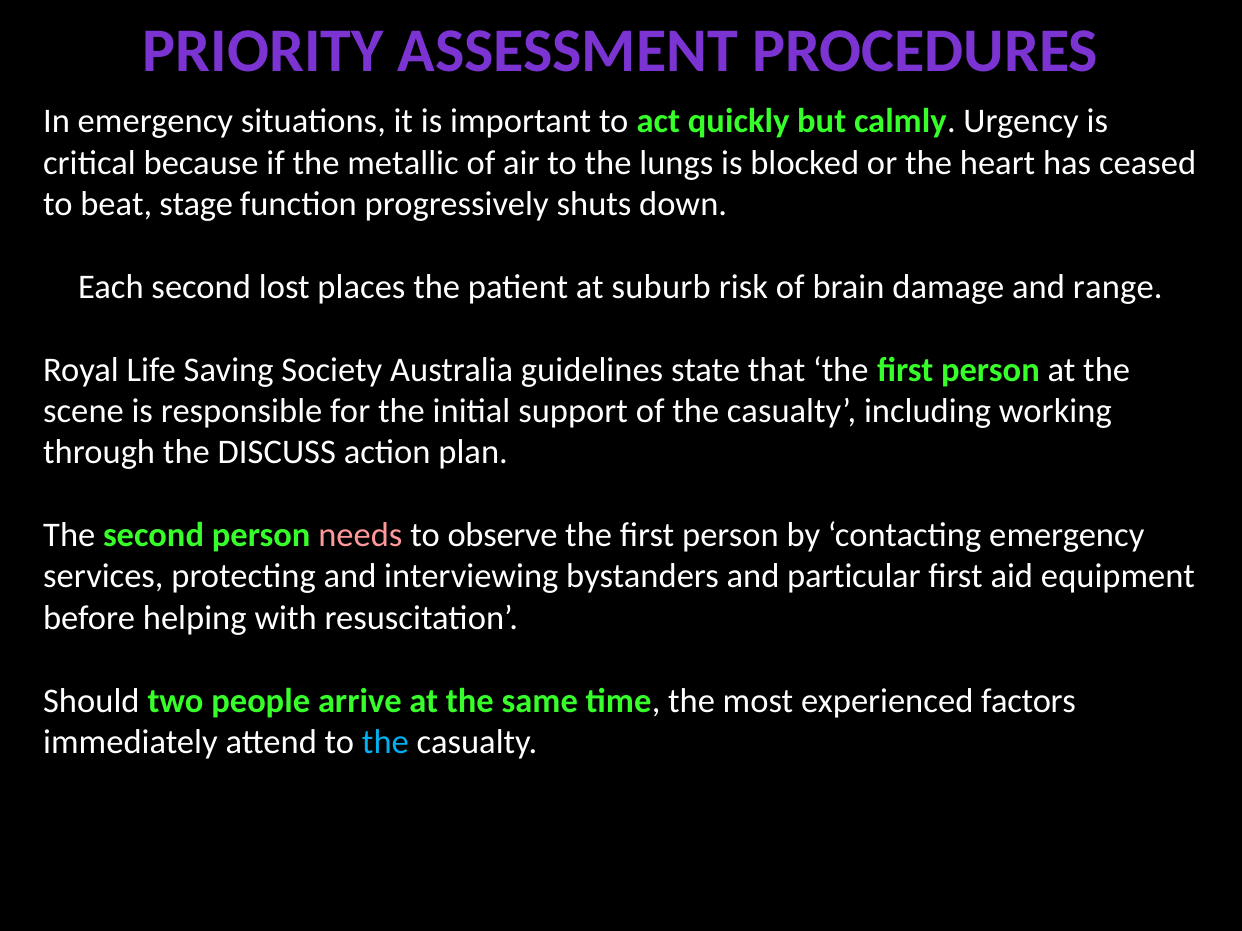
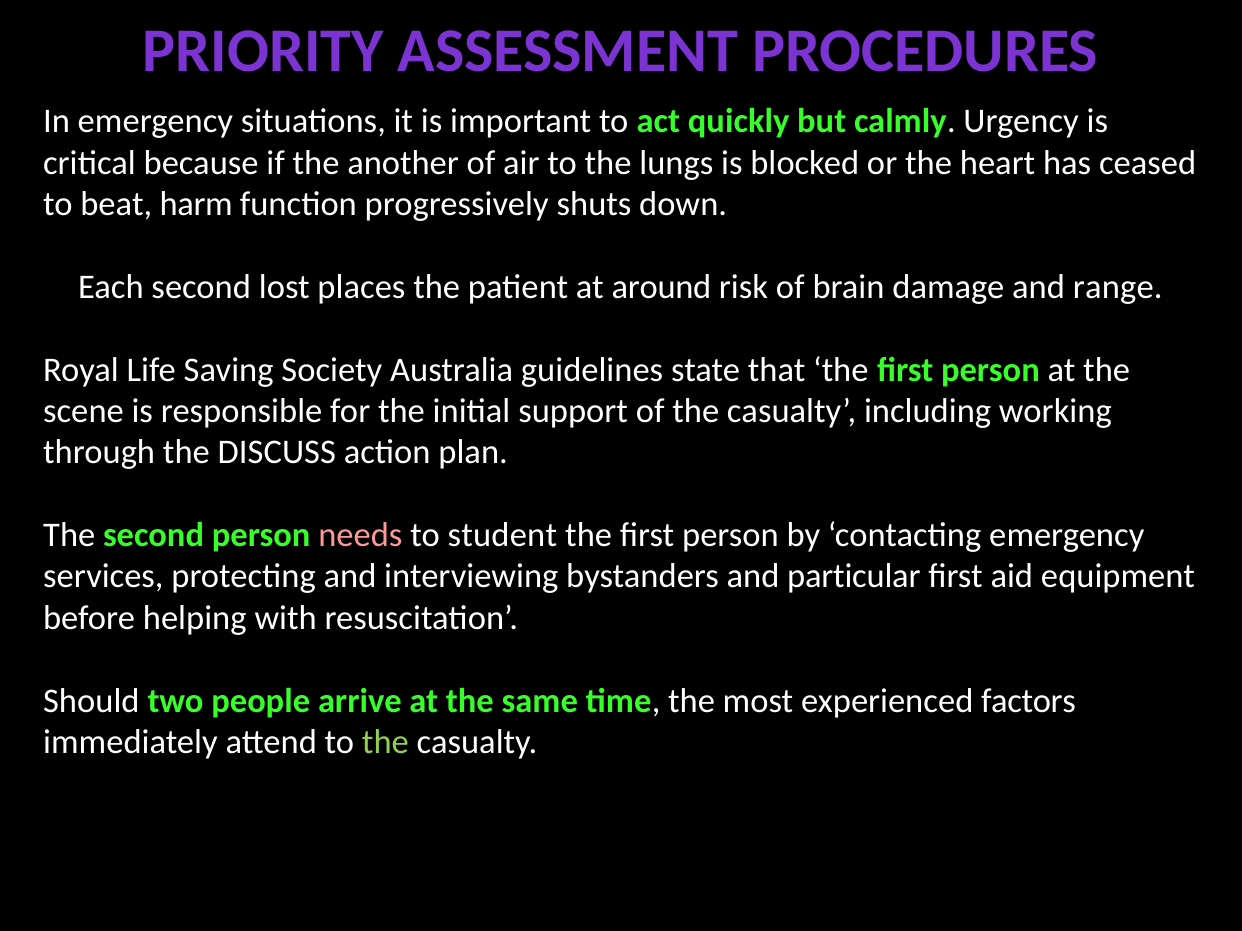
metallic: metallic -> another
stage: stage -> harm
suburb: suburb -> around
observe: observe -> student
the at (385, 743) colour: light blue -> light green
